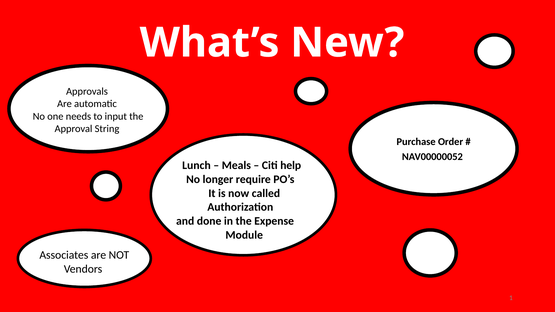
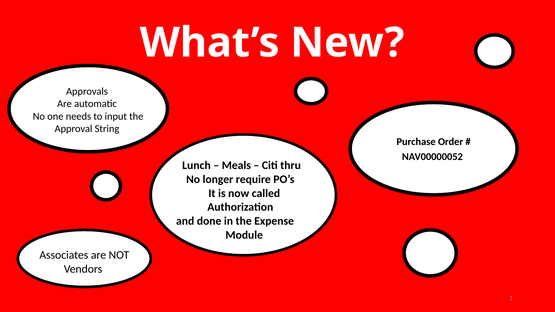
help: help -> thru
